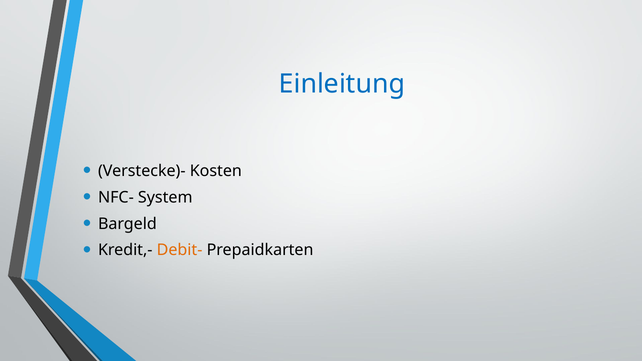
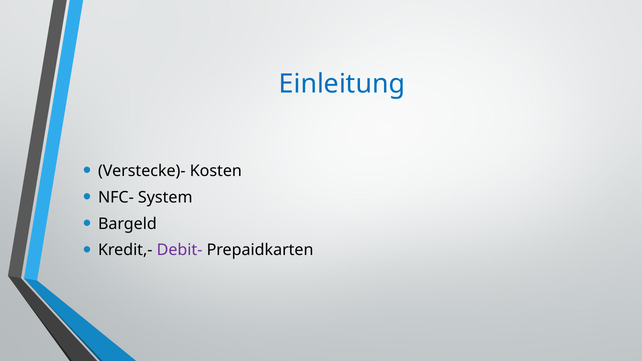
Debit- colour: orange -> purple
